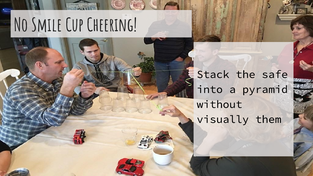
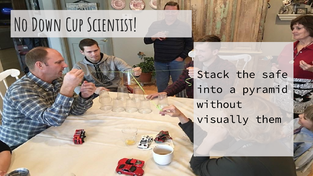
Smile: Smile -> Down
Cheering: Cheering -> Scientist
